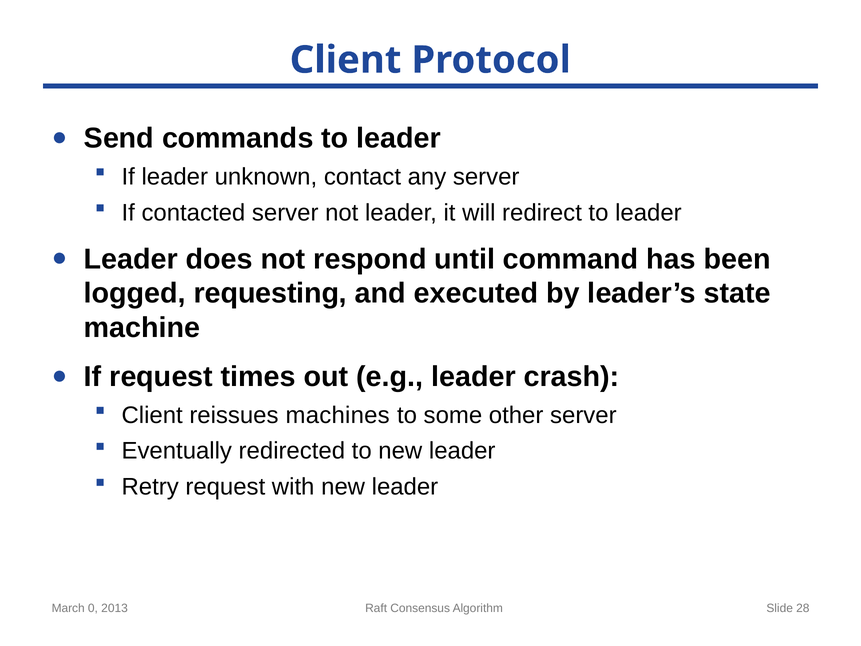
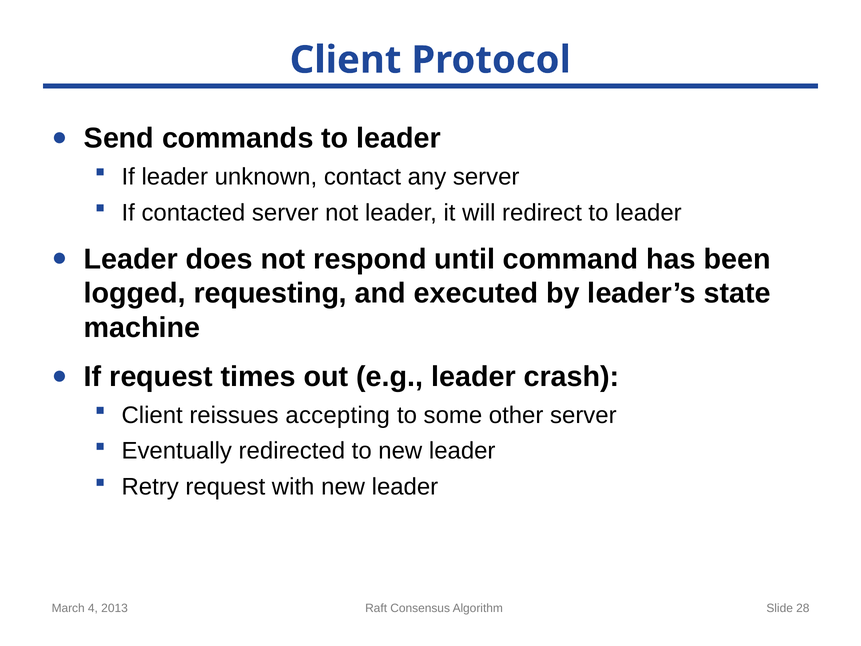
machines: machines -> accepting
0: 0 -> 4
